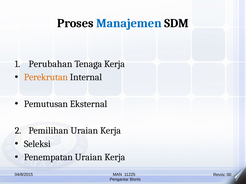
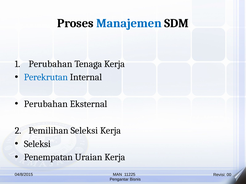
Perekrutan colour: orange -> blue
Pemutusan at (46, 104): Pemutusan -> Perubahan
Pemilihan Uraian: Uraian -> Seleksi
